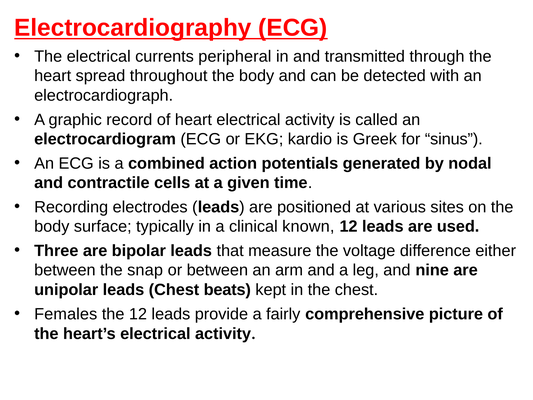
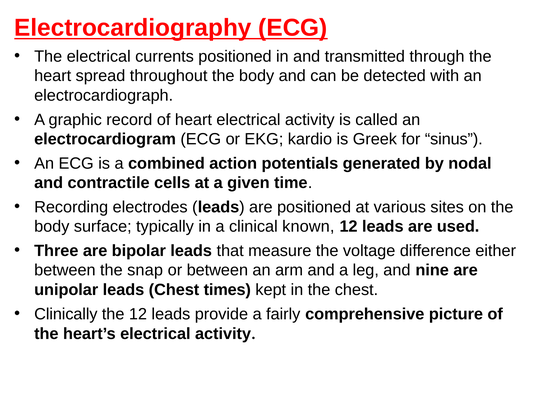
currents peripheral: peripheral -> positioned
beats: beats -> times
Females: Females -> Clinically
